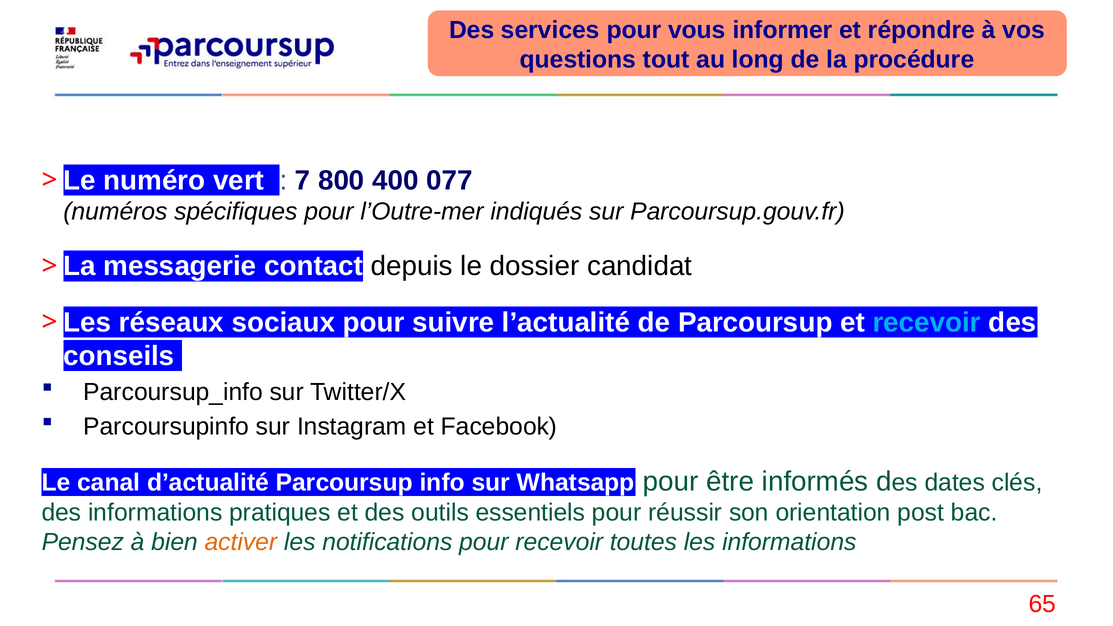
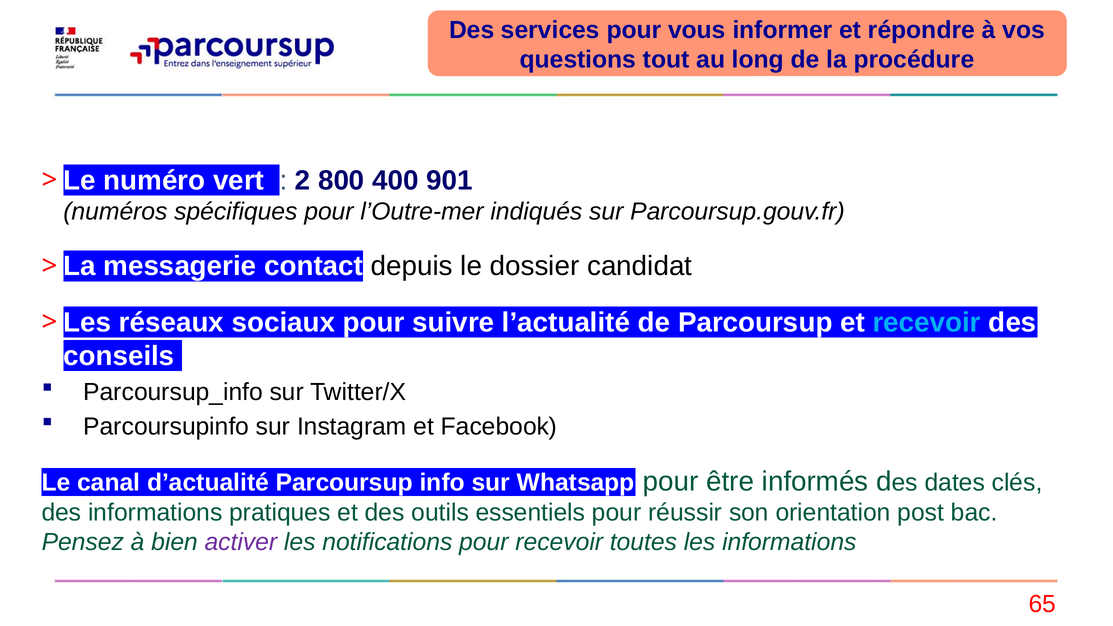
7: 7 -> 2
077: 077 -> 901
activer colour: orange -> purple
